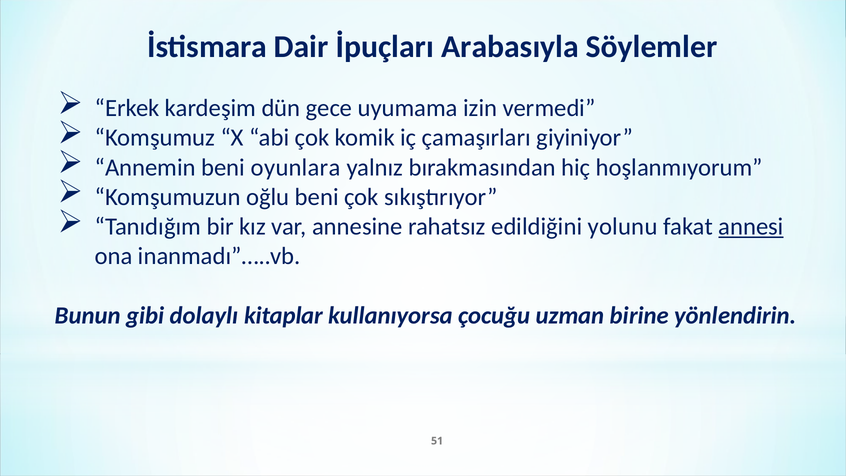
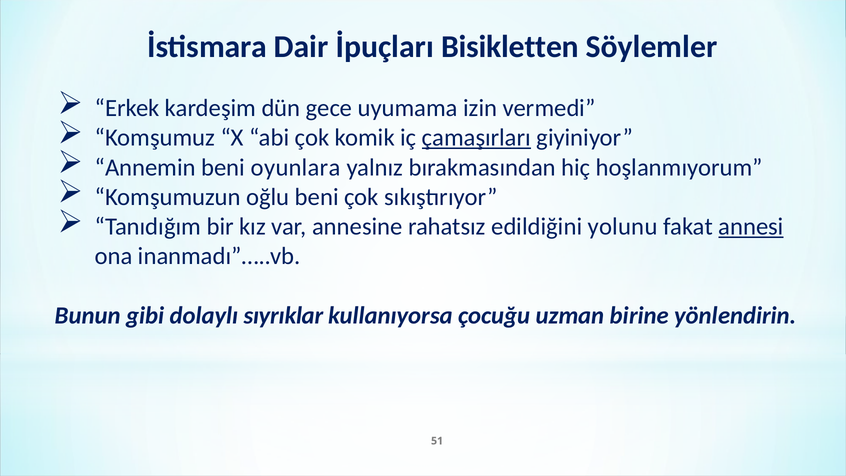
Arabasıyla: Arabasıyla -> Bisikletten
çamaşırları underline: none -> present
kitaplar: kitaplar -> sıyrıklar
